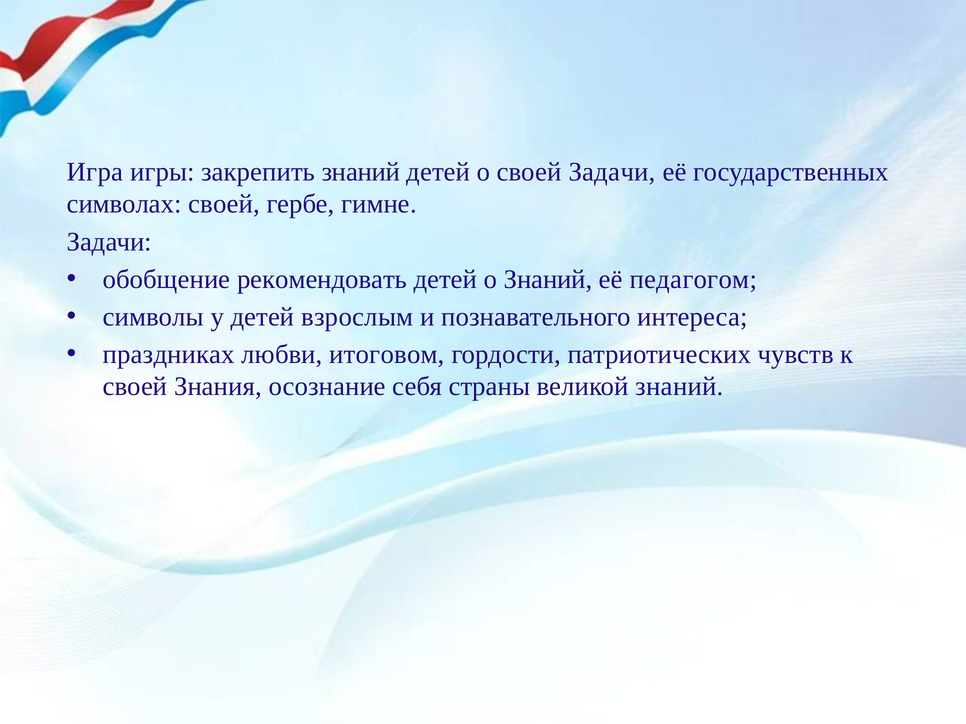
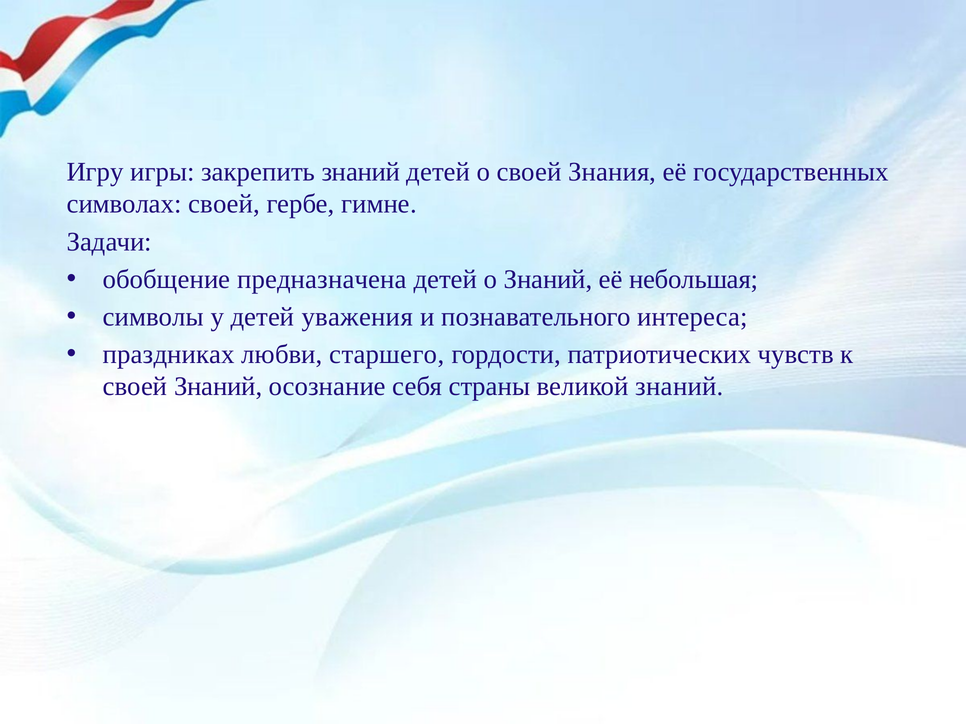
Игра: Игра -> Игру
своей Задачи: Задачи -> Знания
рекомендовать: рекомендовать -> предназначена
педагогом: педагогом -> небольшая
взрослым: взрослым -> уважения
итоговом: итоговом -> старшего
своей Знания: Знания -> Знаний
